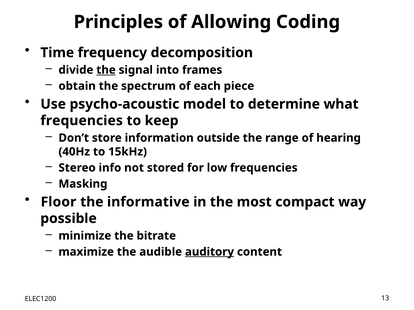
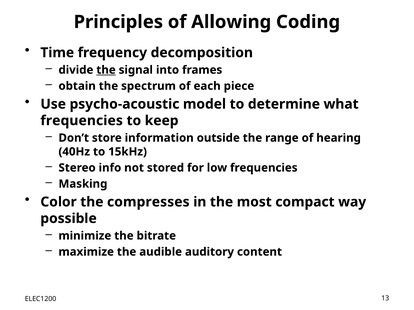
Floor: Floor -> Color
informative: informative -> compresses
auditory underline: present -> none
